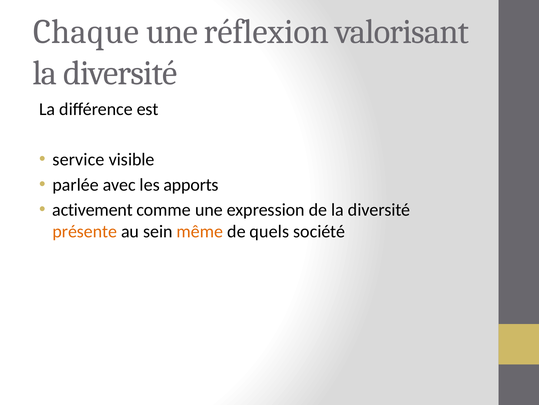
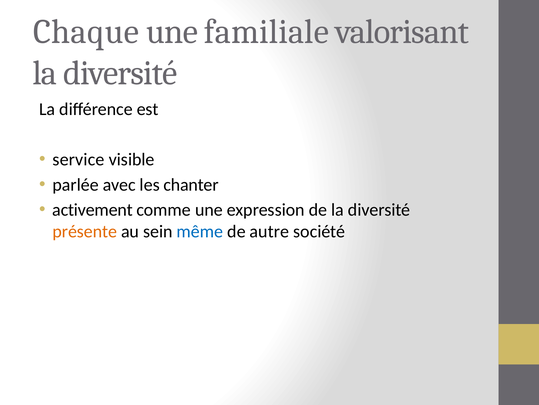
réflexion: réflexion -> familiale
apports: apports -> chanter
même colour: orange -> blue
quels: quels -> autre
